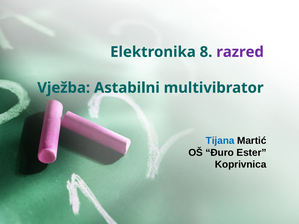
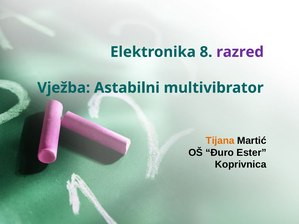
Tijana colour: blue -> orange
